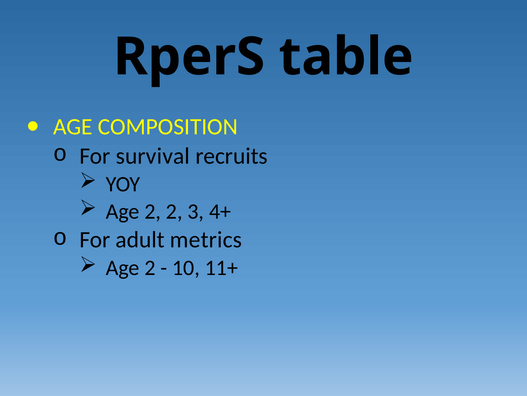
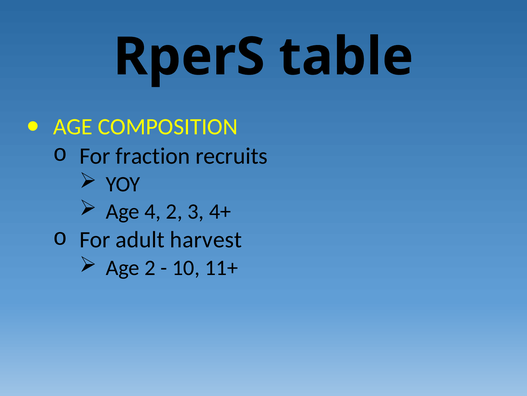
survival: survival -> fraction
2 at (153, 211): 2 -> 4
metrics: metrics -> harvest
